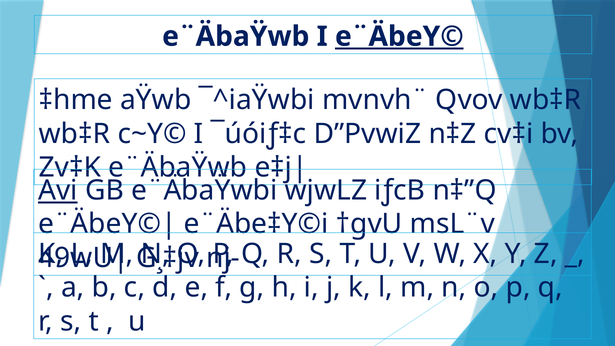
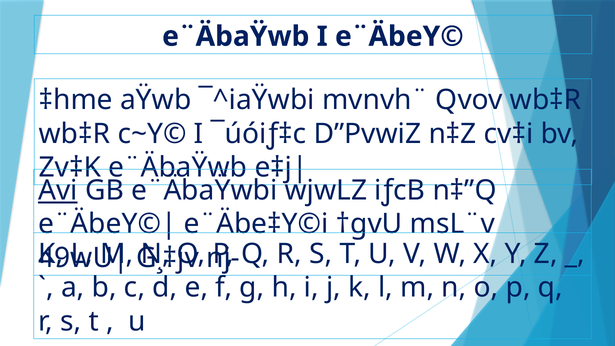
e¨ÄbeY© underline: present -> none
